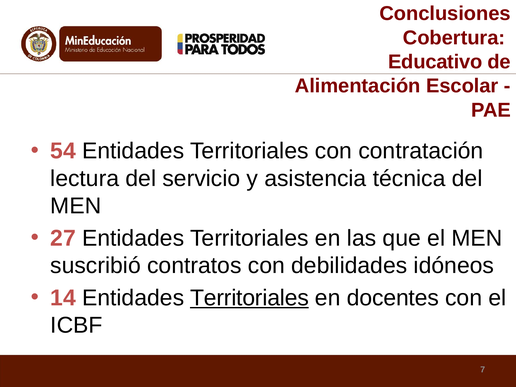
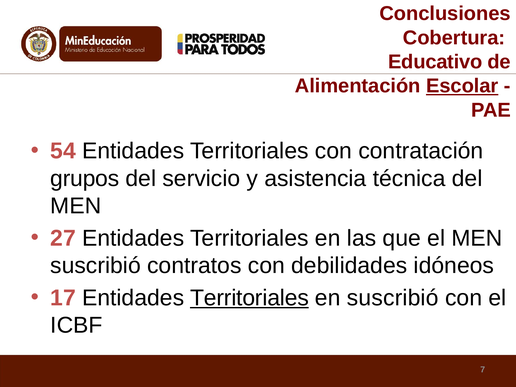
Escolar underline: none -> present
lectura: lectura -> grupos
14: 14 -> 17
en docentes: docentes -> suscribió
